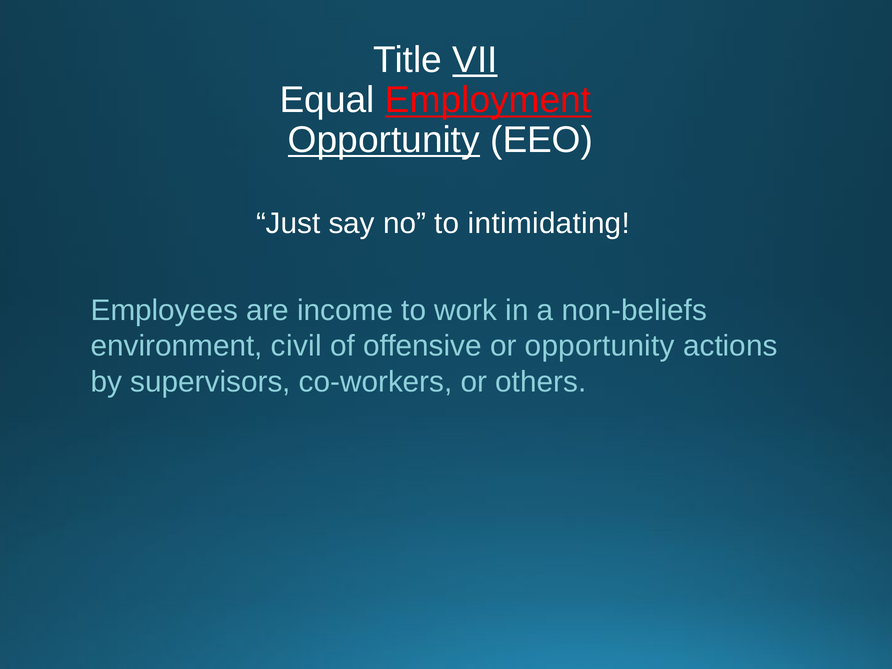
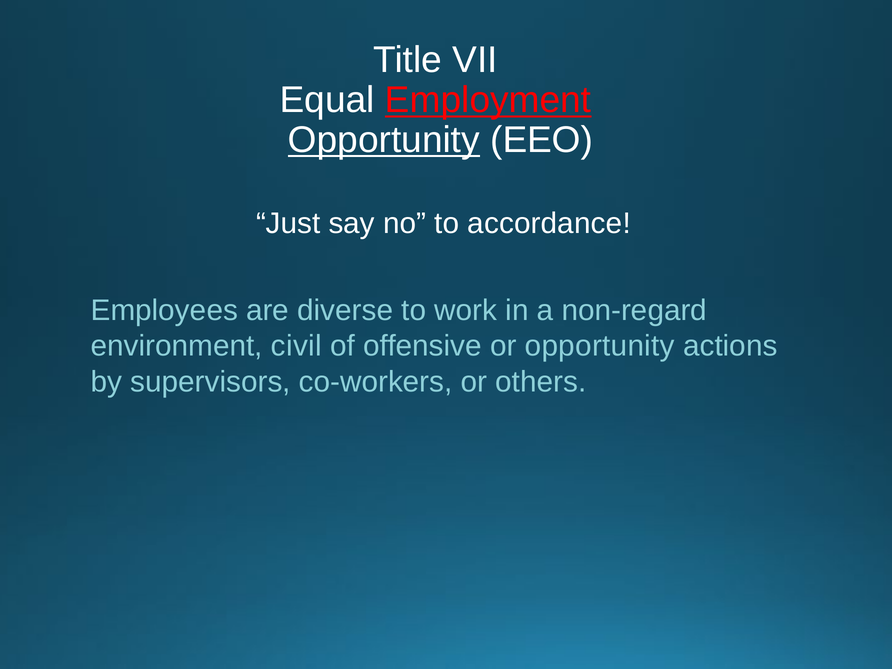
VII underline: present -> none
intimidating: intimidating -> accordance
income: income -> diverse
non-beliefs: non-beliefs -> non-regard
